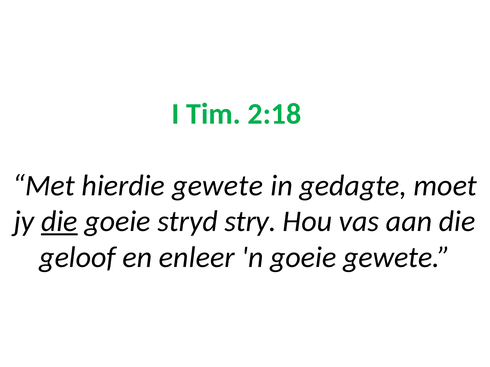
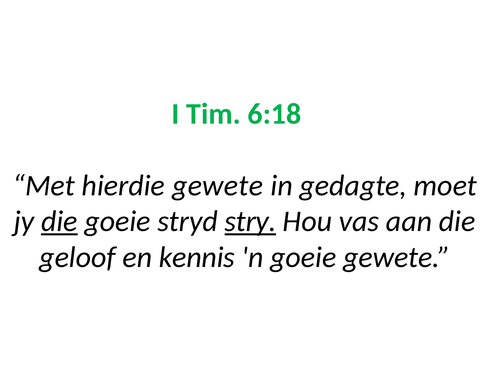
2:18: 2:18 -> 6:18
stry underline: none -> present
enleer: enleer -> kennis
